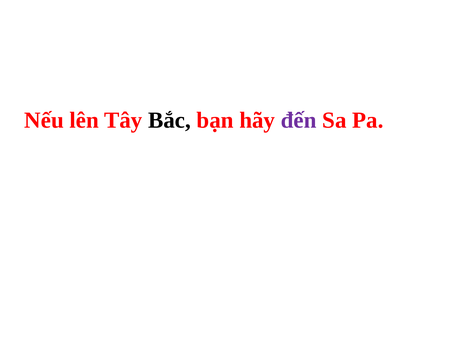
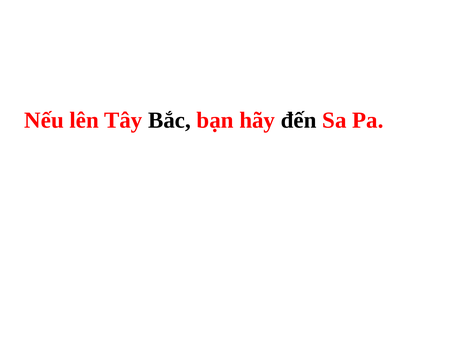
đến colour: purple -> black
